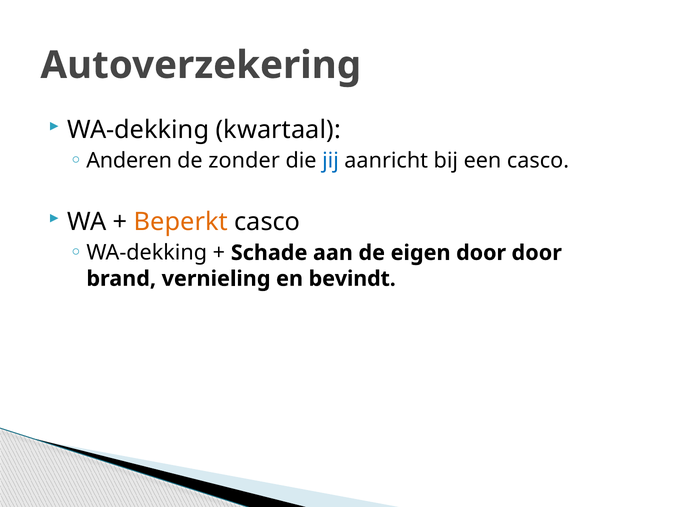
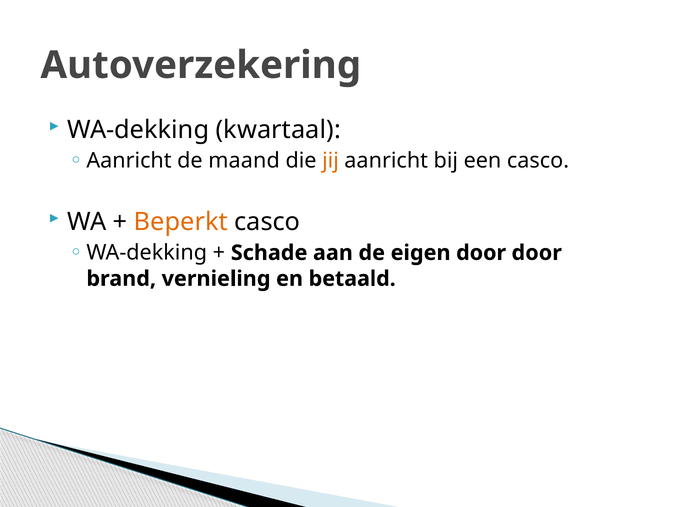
Anderen at (129, 161): Anderen -> Aanricht
zonder: zonder -> maand
jij colour: blue -> orange
bevindt: bevindt -> betaald
